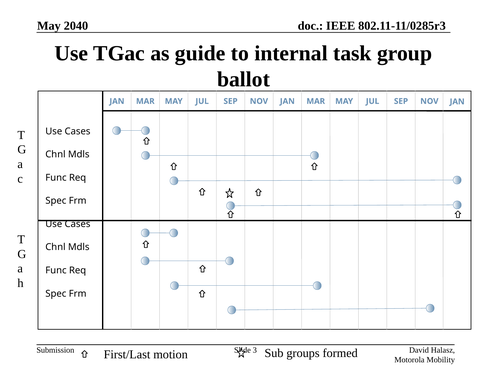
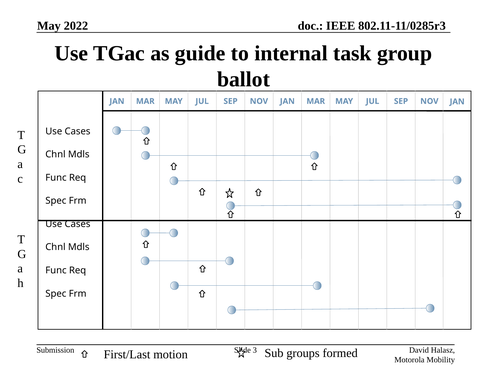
2040: 2040 -> 2022
